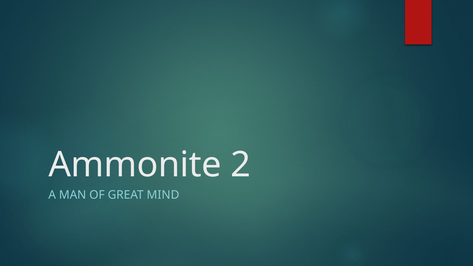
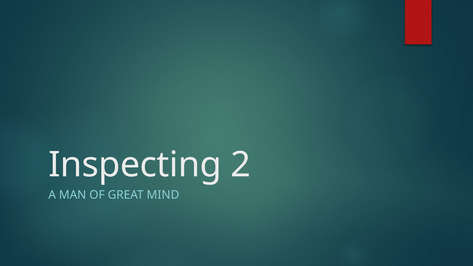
Ammonite: Ammonite -> Inspecting
